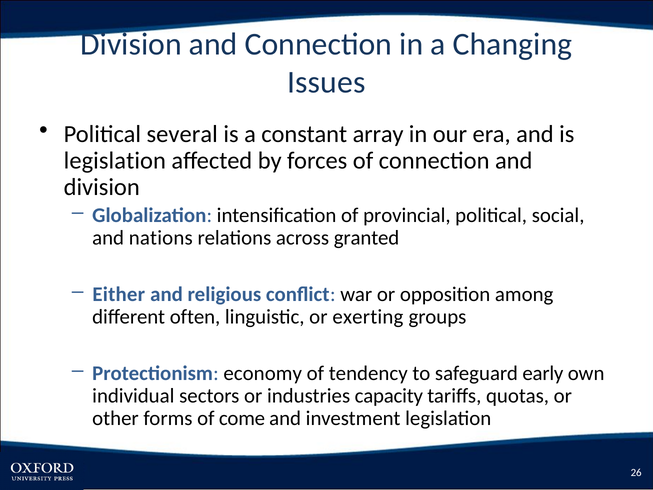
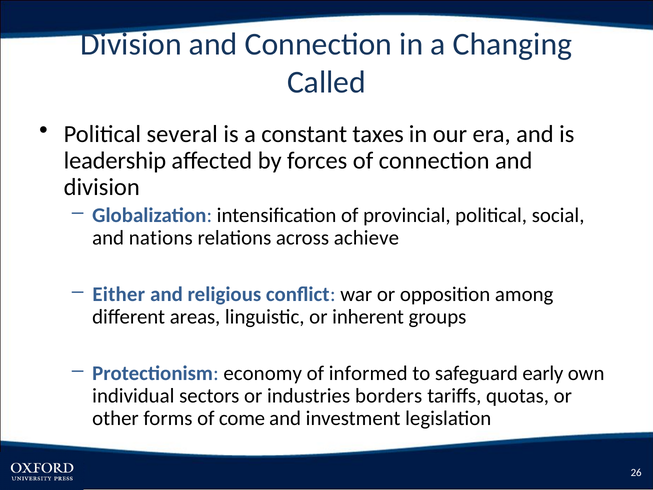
Issues: Issues -> Called
array: array -> taxes
legislation at (115, 160): legislation -> leadership
granted: granted -> achieve
often: often -> areas
exerting: exerting -> inherent
tendency: tendency -> informed
capacity: capacity -> borders
